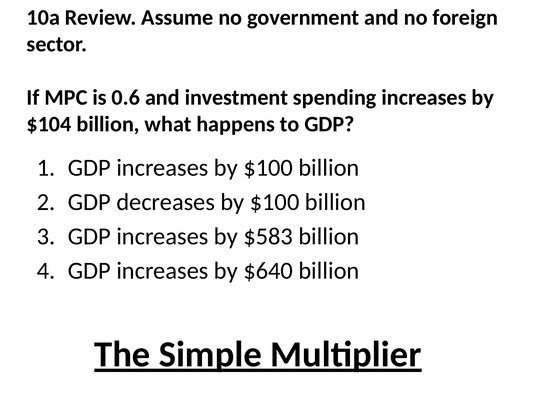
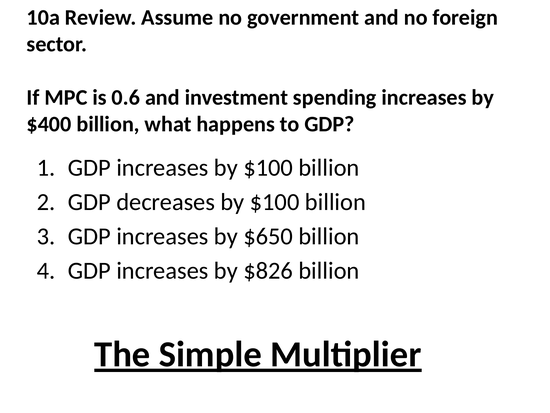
$104: $104 -> $400
$583: $583 -> $650
$640: $640 -> $826
